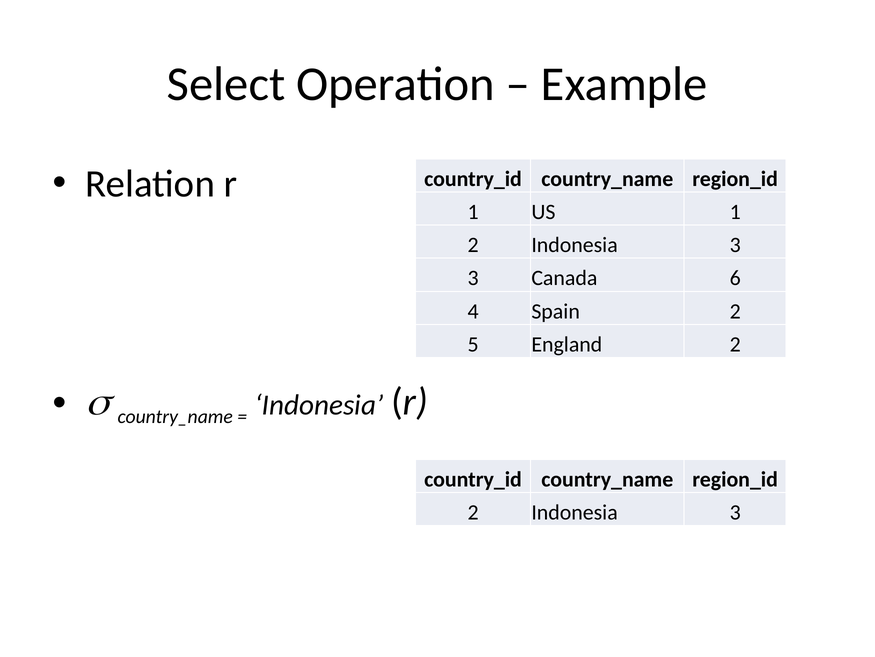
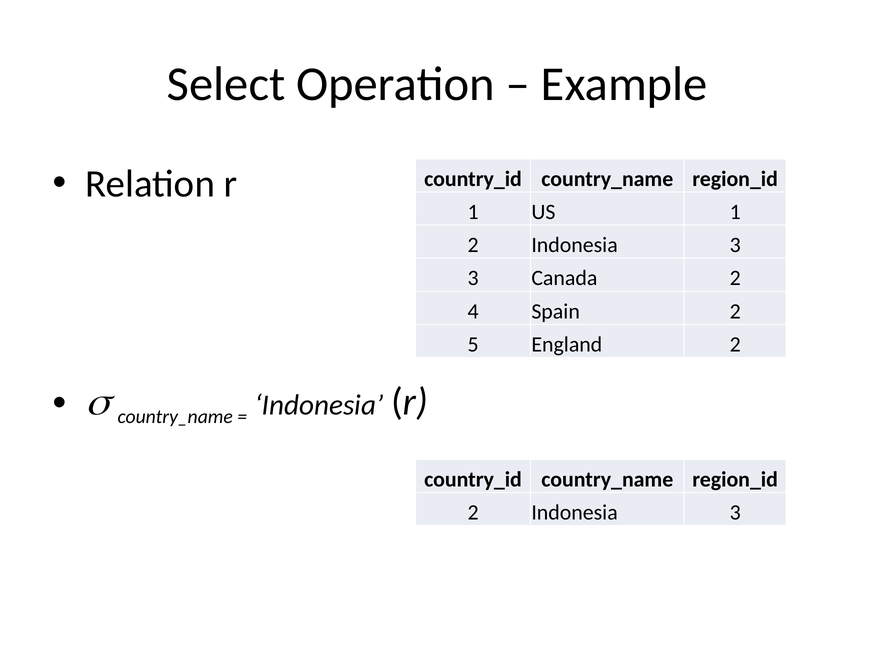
Canada 6: 6 -> 2
